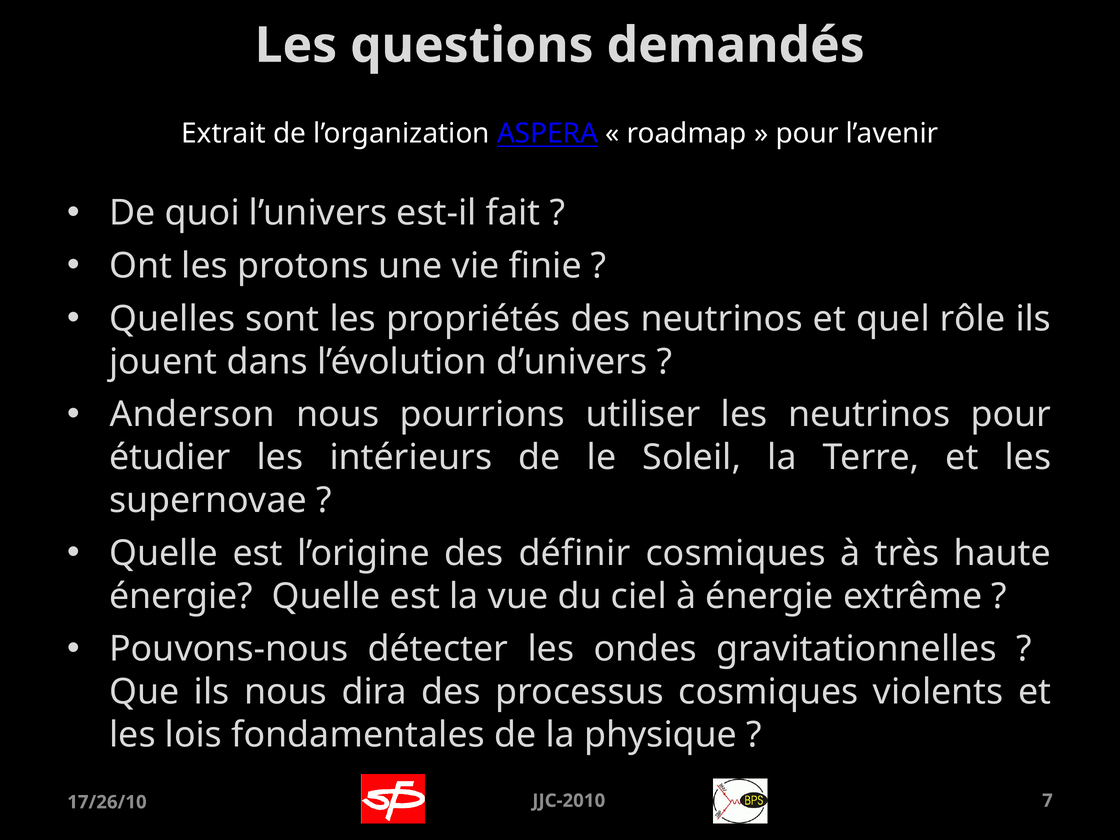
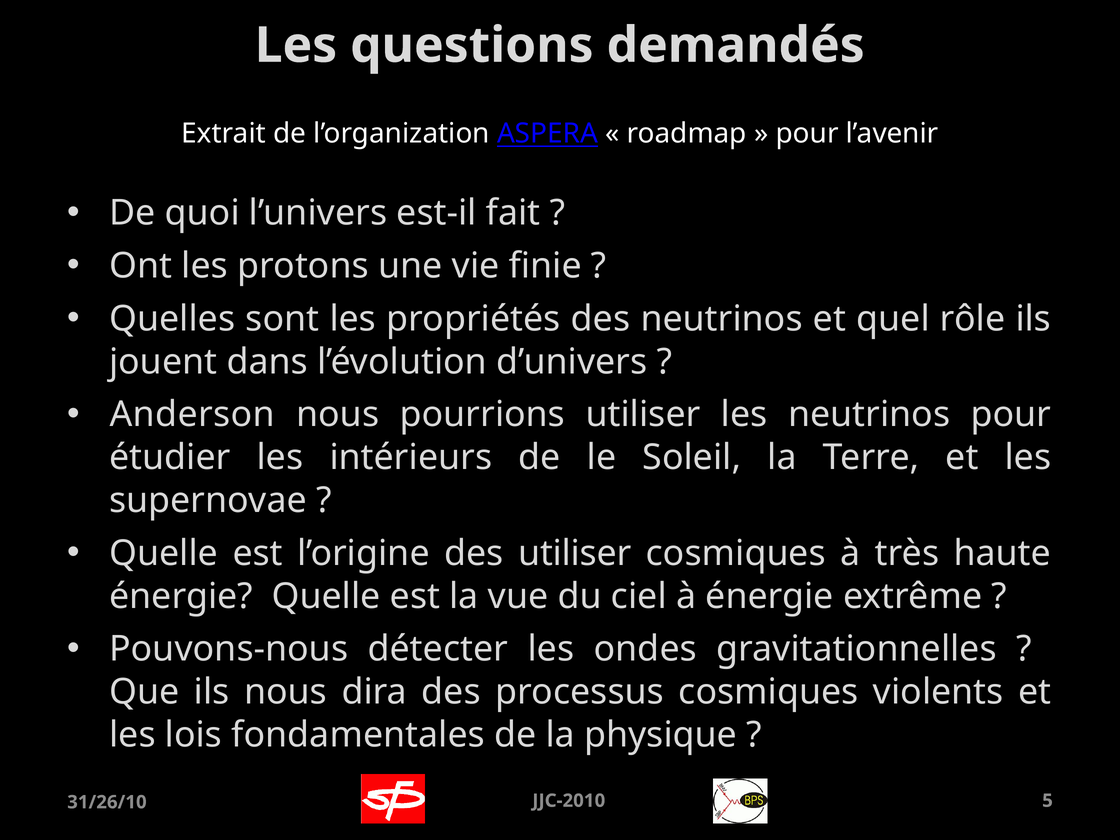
des définir: définir -> utiliser
7: 7 -> 5
17/26/10: 17/26/10 -> 31/26/10
